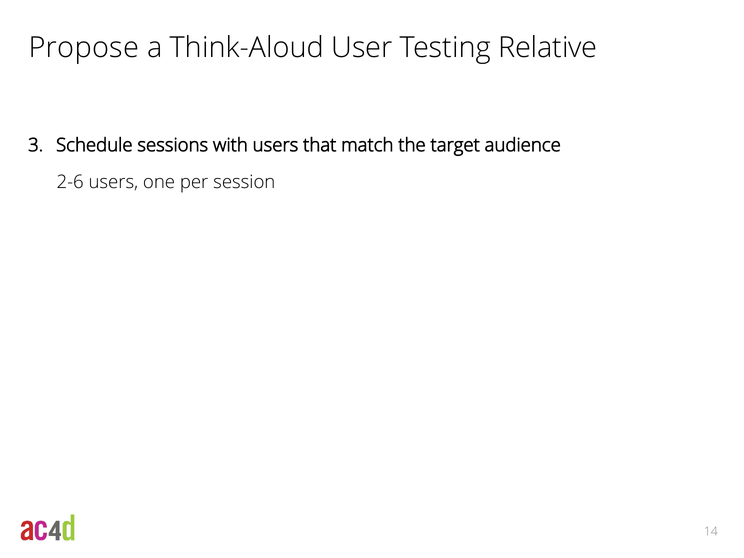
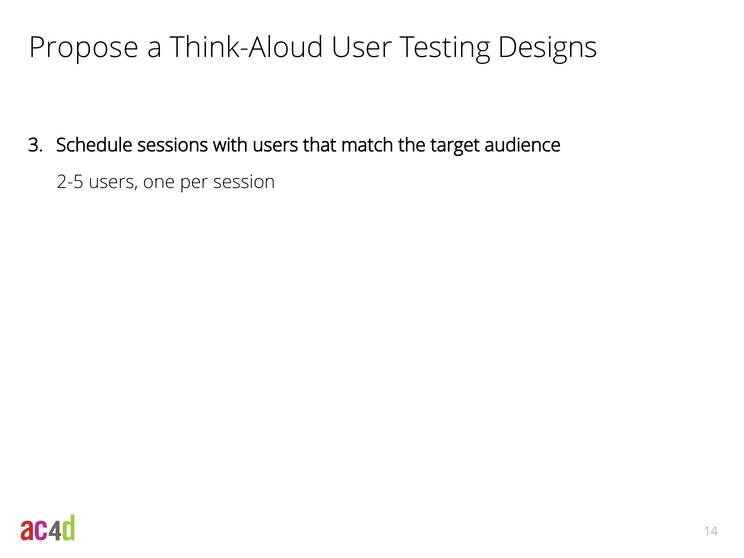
Relative: Relative -> Designs
2-6: 2-6 -> 2-5
